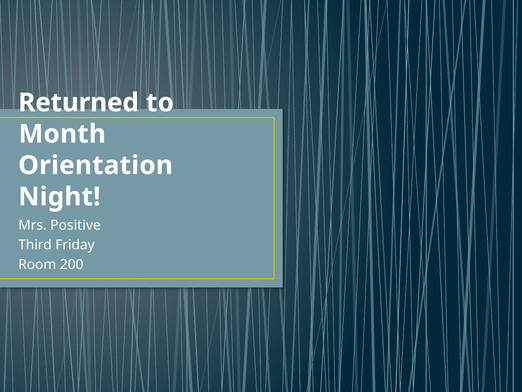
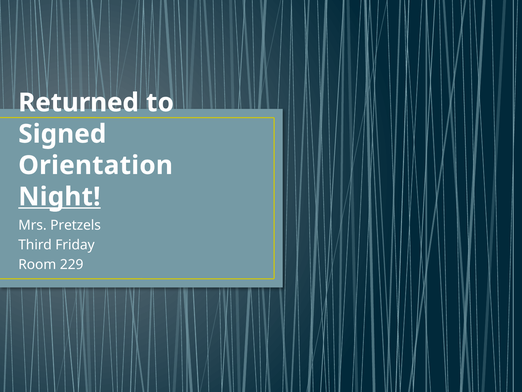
Month: Month -> Signed
Night underline: none -> present
Positive: Positive -> Pretzels
200: 200 -> 229
